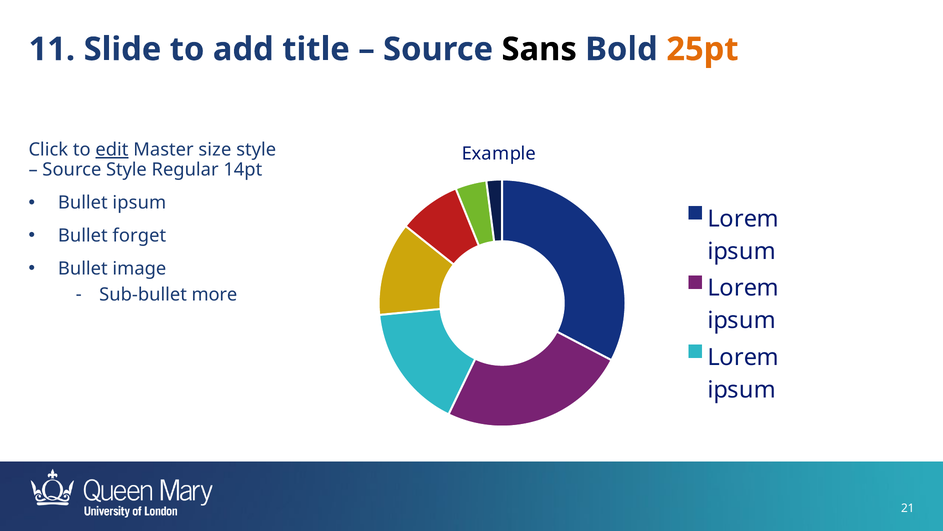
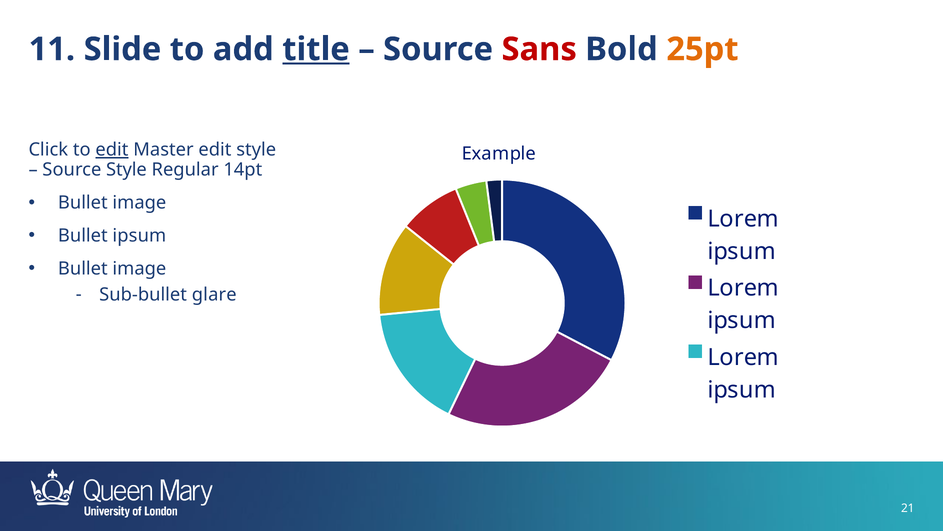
title underline: none -> present
Sans colour: black -> red
Master size: size -> edit
ipsum at (139, 202): ipsum -> image
Bullet forget: forget -> ipsum
more: more -> glare
